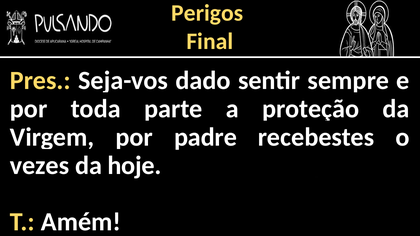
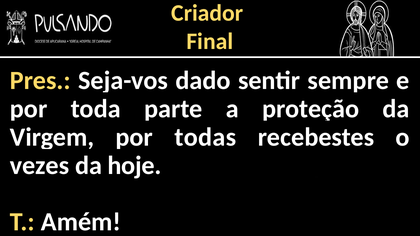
Perigos: Perigos -> Criador
padre: padre -> todas
